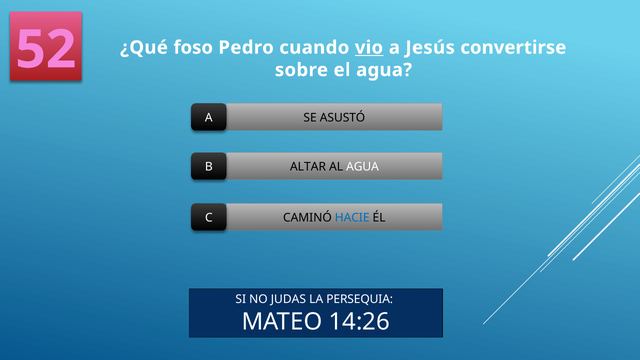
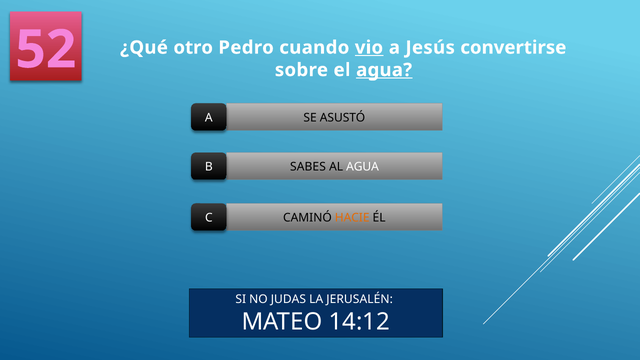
foso: foso -> otro
agua at (384, 70) underline: none -> present
ALTAR: ALTAR -> SABES
HACIE colour: blue -> orange
PERSEQUIA: PERSEQUIA -> JERUSALÉN
14:26: 14:26 -> 14:12
